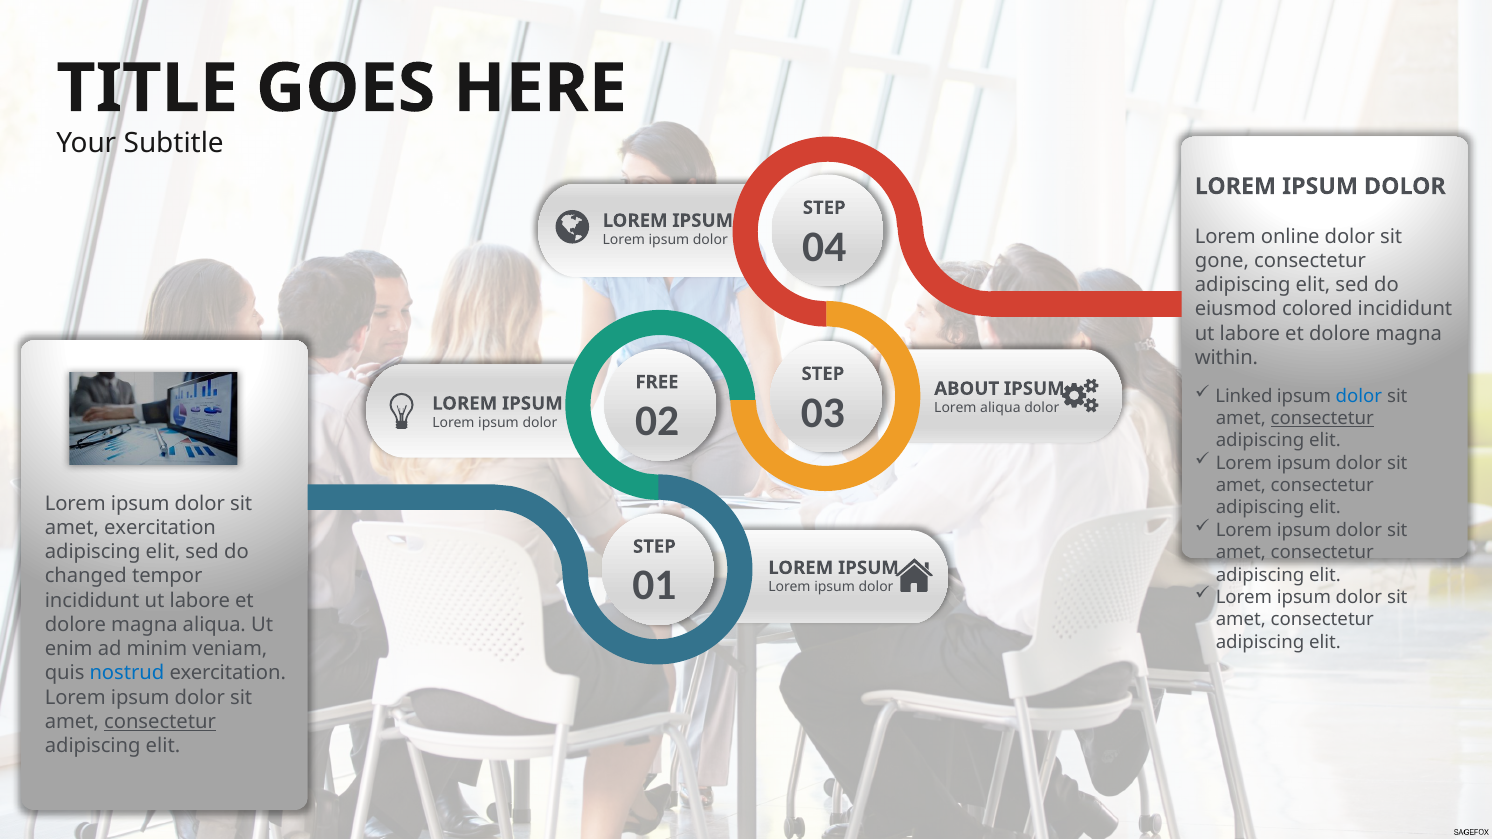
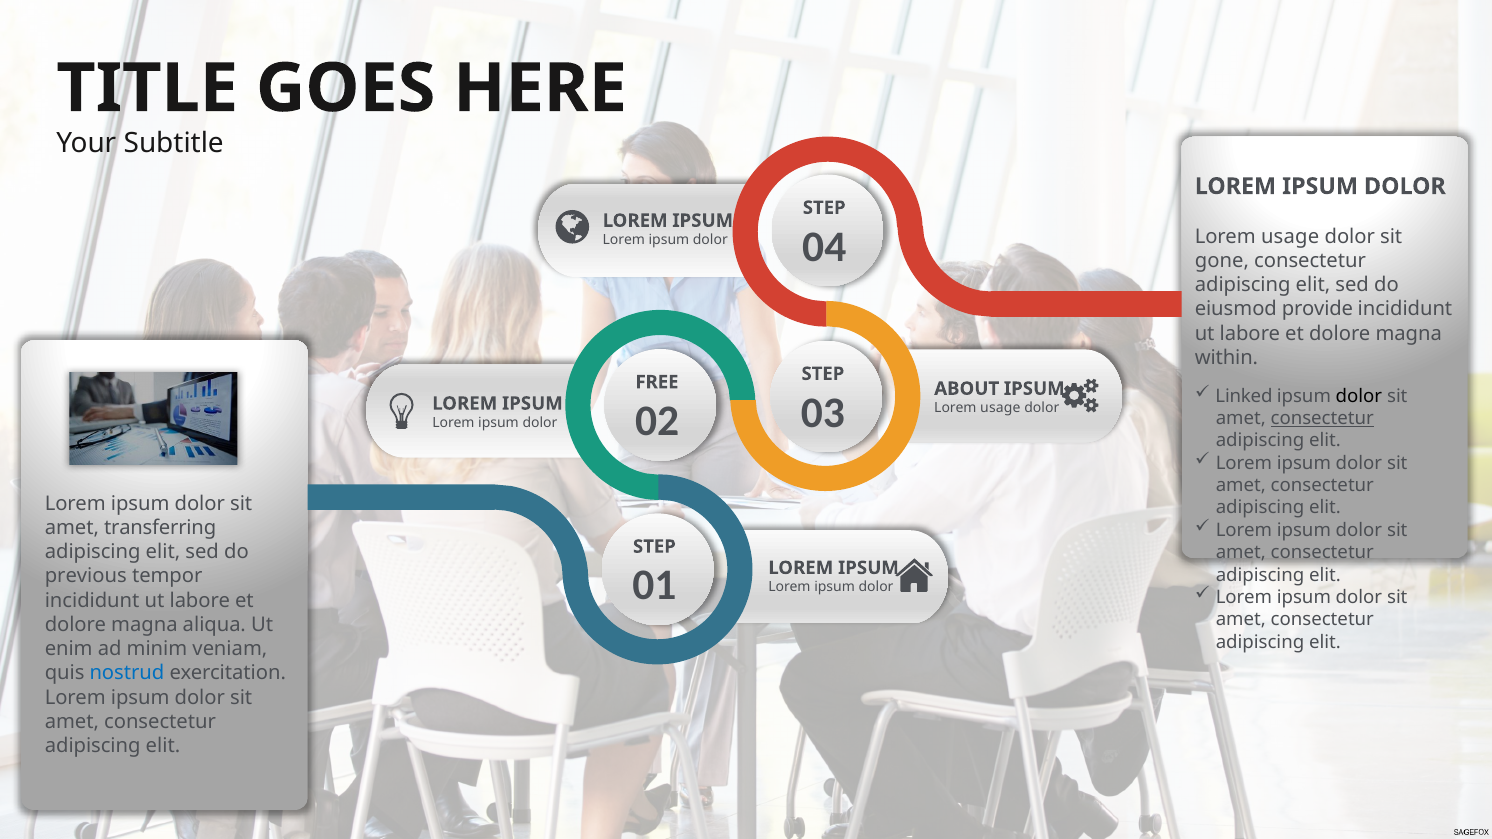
online at (1290, 237): online -> usage
colored: colored -> provide
dolor at (1359, 396) colour: blue -> black
aliqua at (1000, 408): aliqua -> usage
amet exercitation: exercitation -> transferring
changed: changed -> previous
consectetur at (160, 722) underline: present -> none
